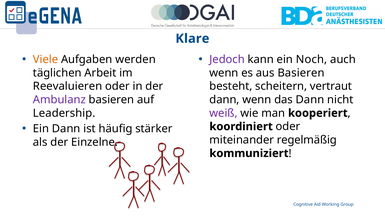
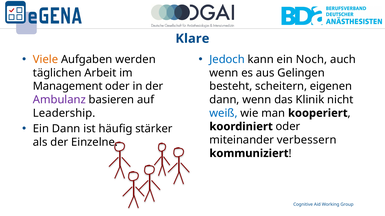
Jedoch colour: purple -> blue
aus Basieren: Basieren -> Gelingen
Reevaluieren: Reevaluieren -> Management
vertraut: vertraut -> eigenen
das Dann: Dann -> Klinik
weiß colour: purple -> blue
regelmäßig: regelmäßig -> verbessern
